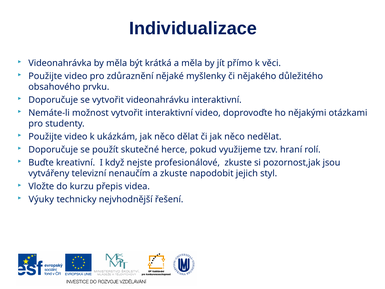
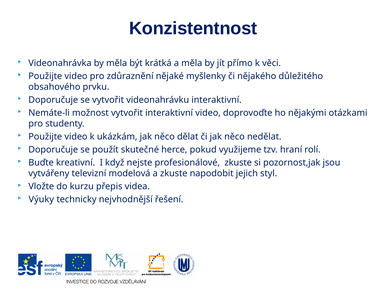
Individualizace: Individualizace -> Konzistentnost
nenaučím: nenaučím -> modelová
